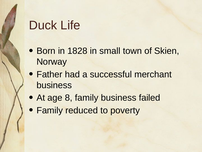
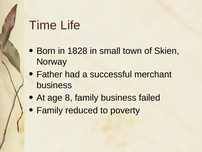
Duck: Duck -> Time
